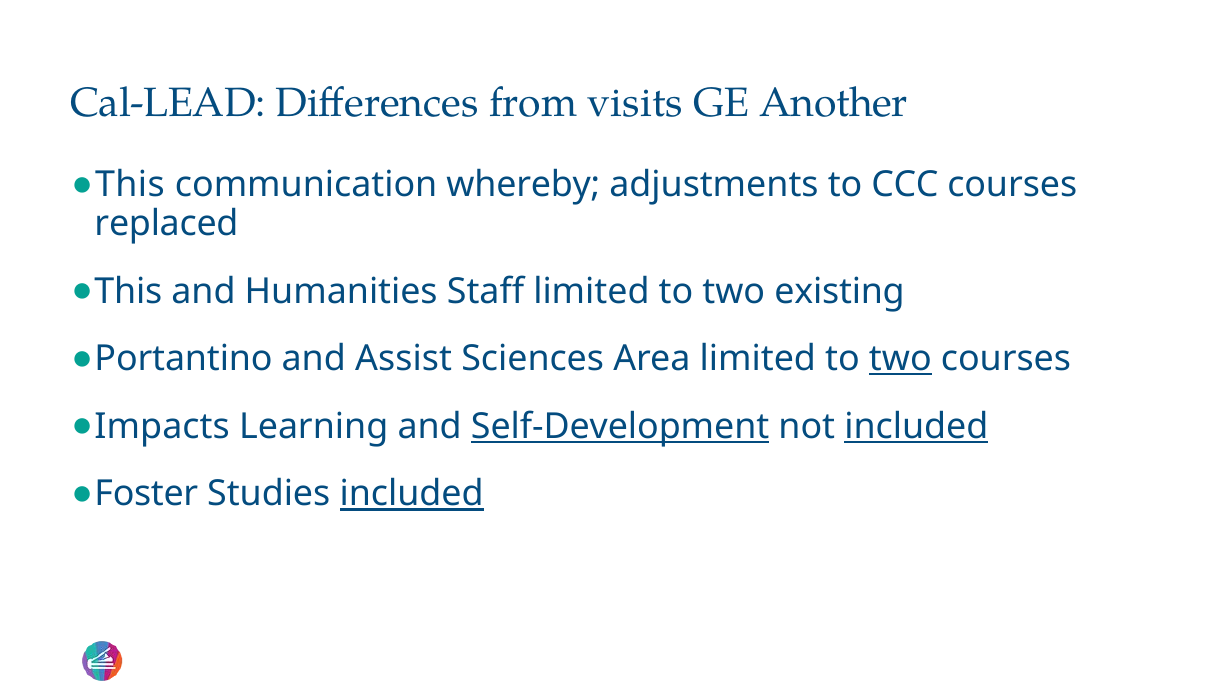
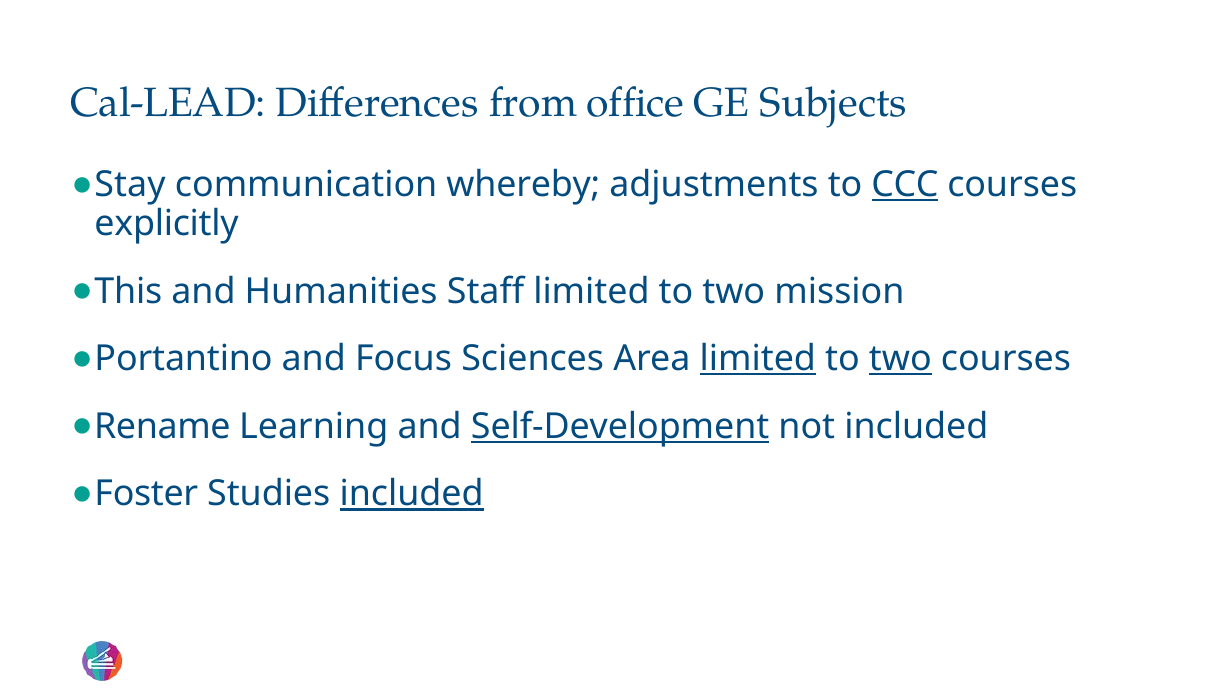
visits: visits -> office
Another: Another -> Subjects
This at (130, 185): This -> Stay
CCC underline: none -> present
replaced: replaced -> explicitly
existing: existing -> mission
Assist: Assist -> Focus
limited at (758, 359) underline: none -> present
Impacts: Impacts -> Rename
included at (916, 426) underline: present -> none
